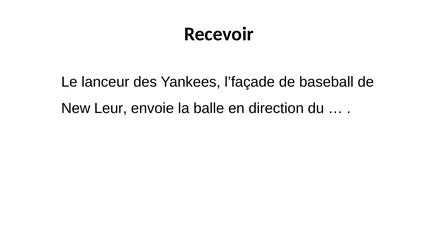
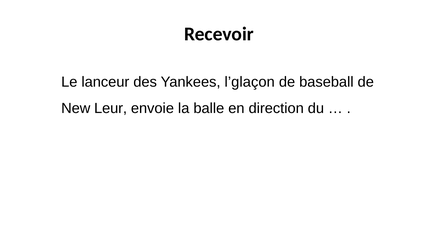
l’façade: l’façade -> l’glaçon
